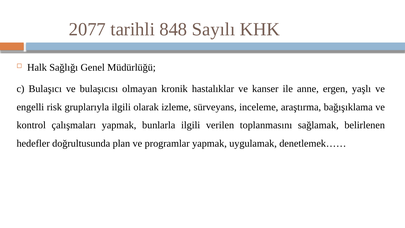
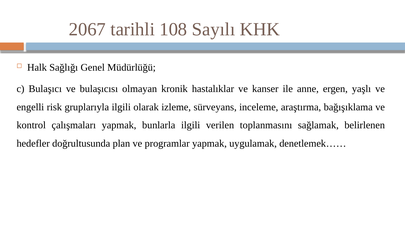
2077: 2077 -> 2067
848: 848 -> 108
